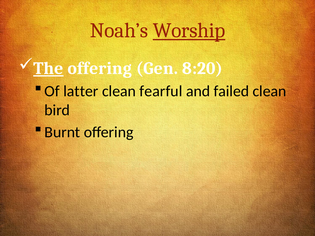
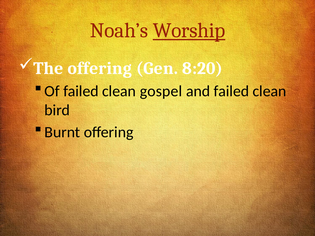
The underline: present -> none
Of latter: latter -> failed
fearful: fearful -> gospel
